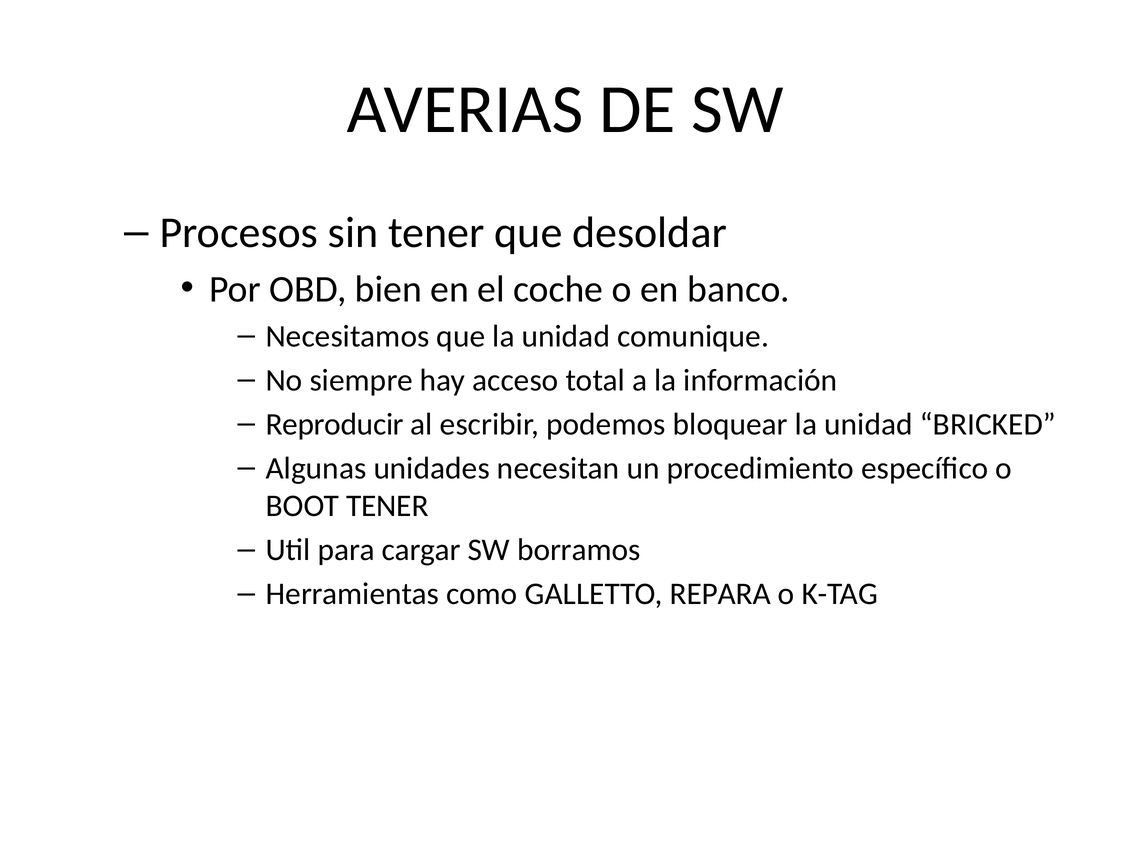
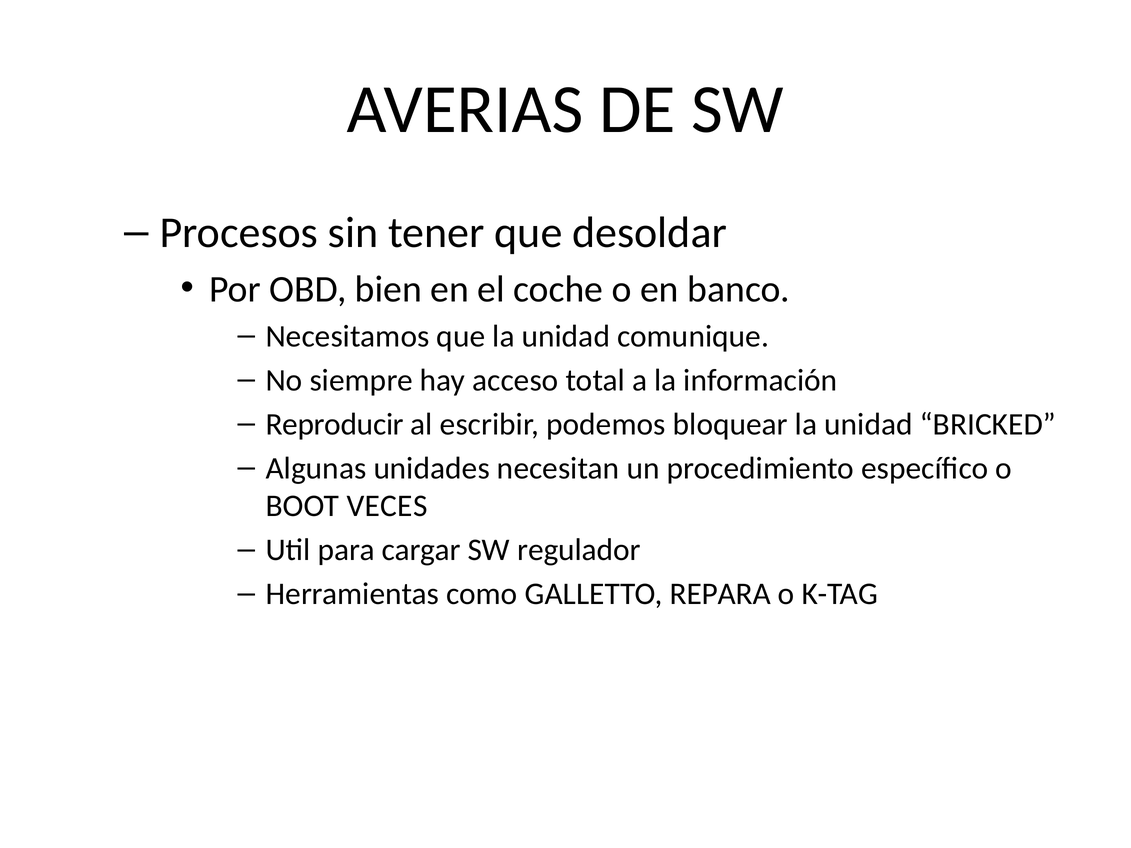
BOOT TENER: TENER -> VECES
borramos: borramos -> regulador
